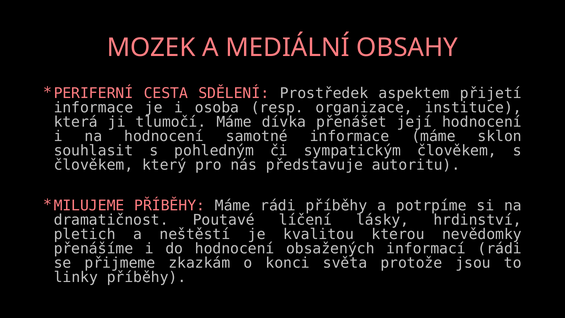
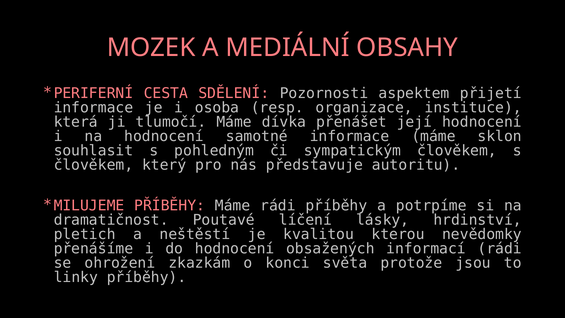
Prostředek: Prostředek -> Pozornosti
přijmeme: přijmeme -> ohrožení
